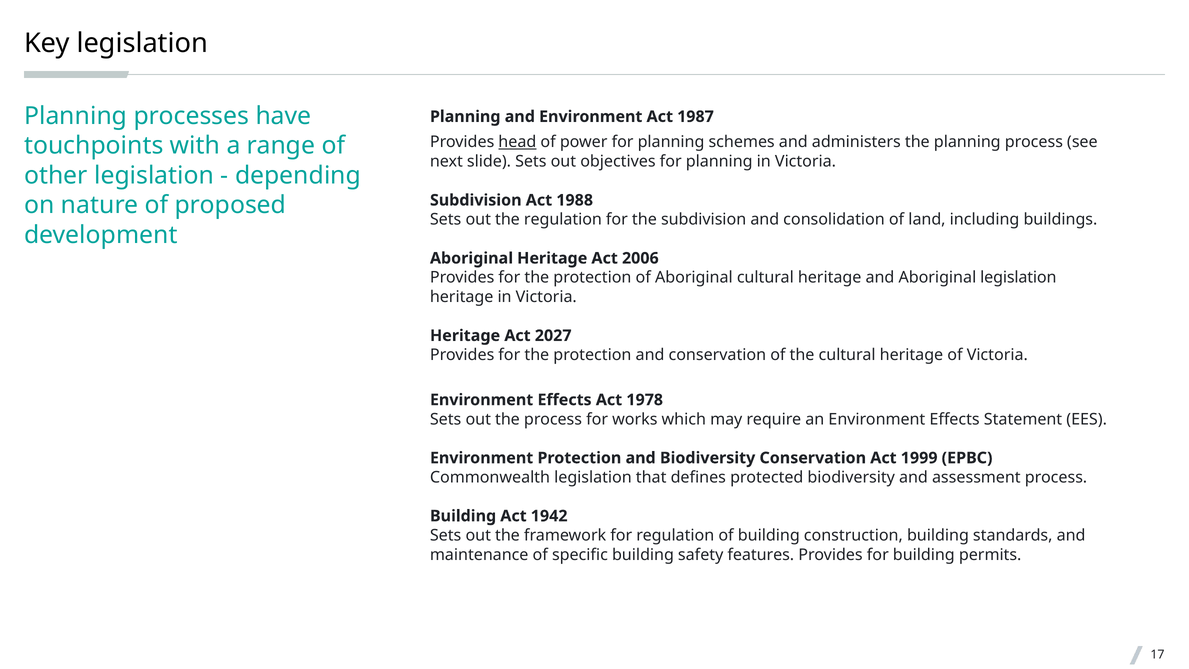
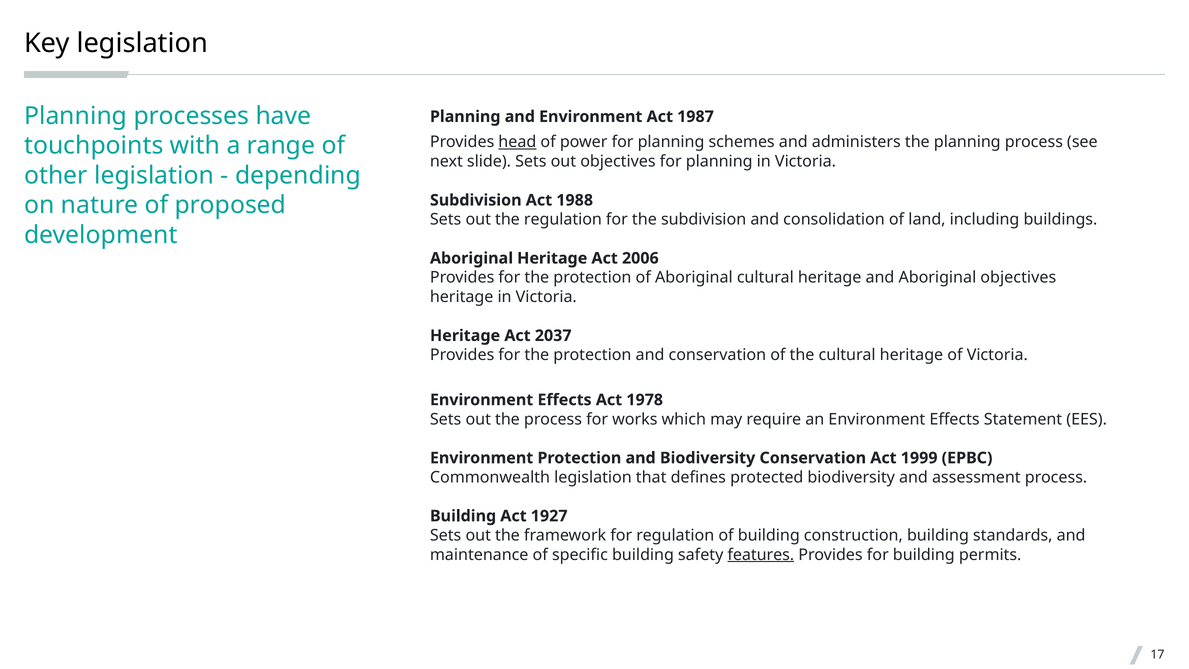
Aboriginal legislation: legislation -> objectives
2027: 2027 -> 2037
1942: 1942 -> 1927
features underline: none -> present
